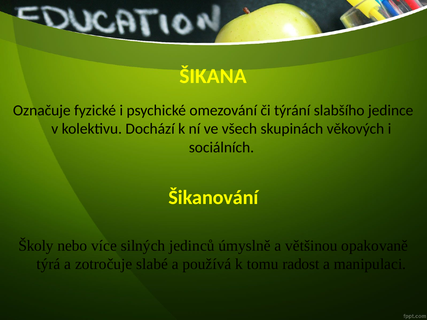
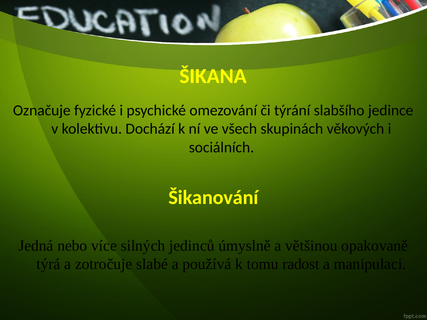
Školy: Školy -> Jedná
